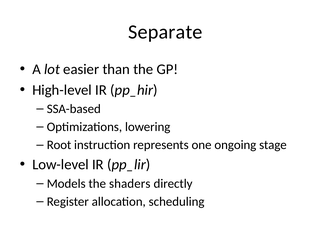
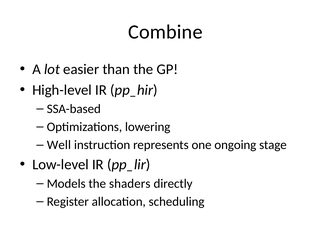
Separate: Separate -> Combine
Root: Root -> Well
